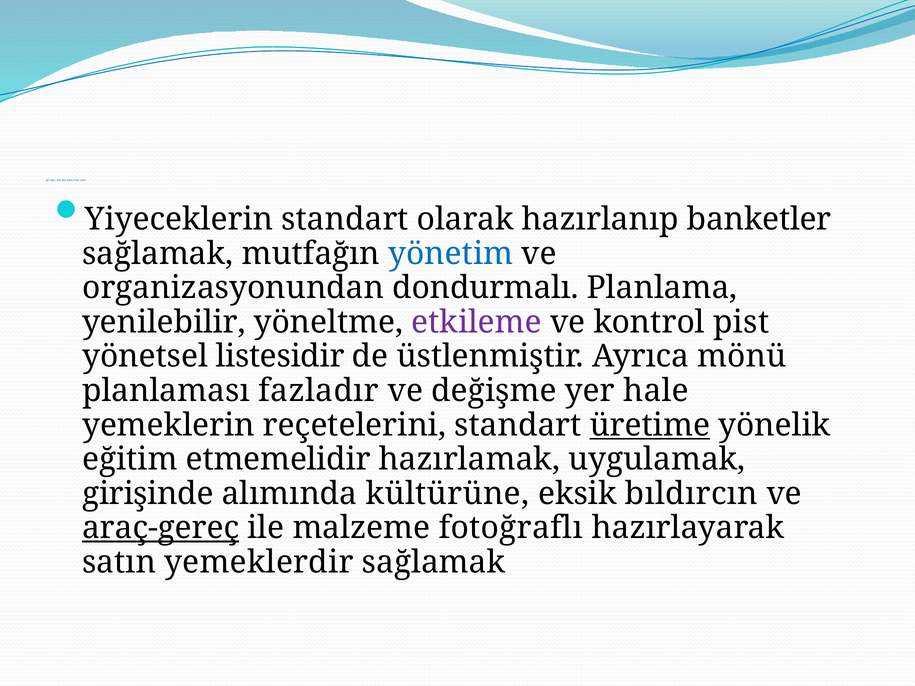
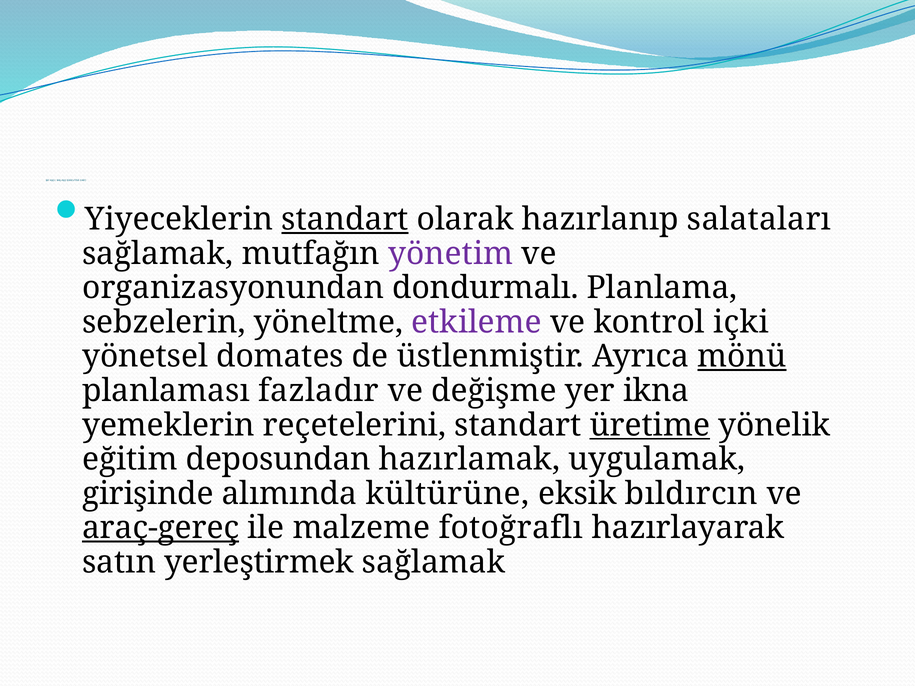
standart at (345, 219) underline: none -> present
banketler: banketler -> salataları
yönetim colour: blue -> purple
yenilebilir: yenilebilir -> sebzelerin
pist: pist -> içki
listesidir: listesidir -> domates
mönü underline: none -> present
hale: hale -> ikna
etmemelidir: etmemelidir -> deposundan
yemeklerdir: yemeklerdir -> yerleştirmek
